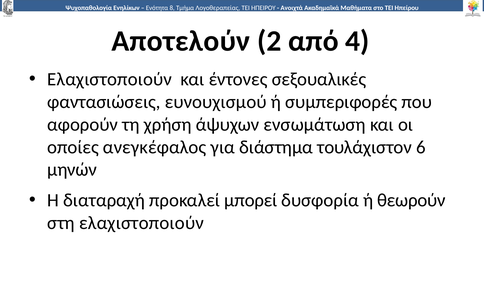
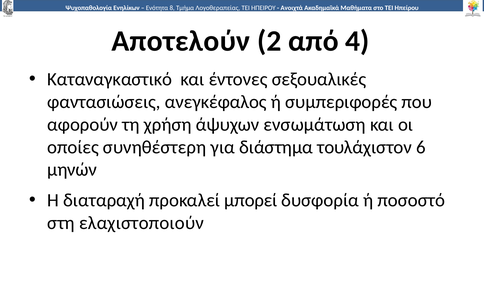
Ελαχιστοποιούν at (110, 79): Ελαχιστοποιούν -> Καταναγκαστικό
ευνουχισμού: ευνουχισμού -> ανεγκέφαλος
ανεγκέφαλος: ανεγκέφαλος -> συνηθέστερη
θεωρούν: θεωρούν -> ποσοστό
